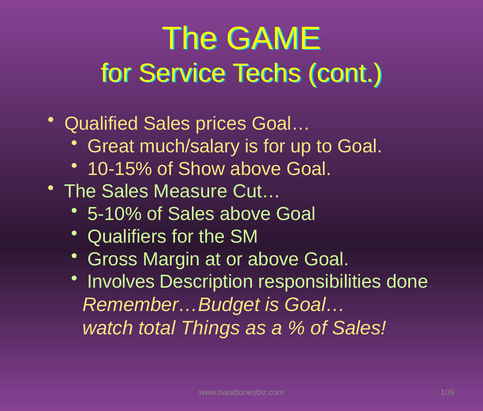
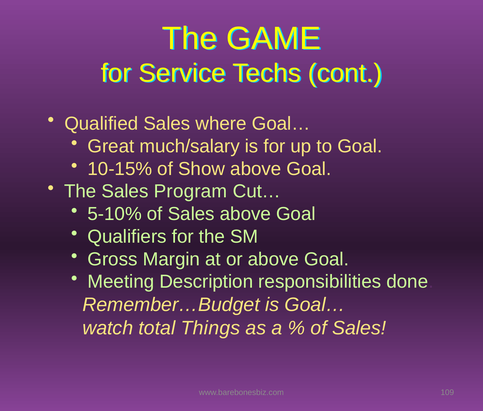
prices: prices -> where
Measure: Measure -> Program
Involves: Involves -> Meeting
